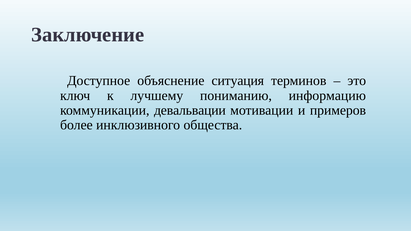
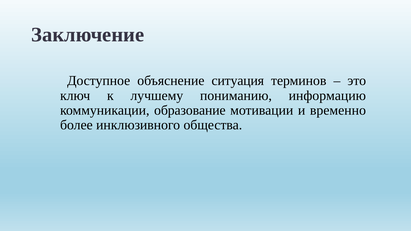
девальвации: девальвации -> образование
примеров: примеров -> временно
